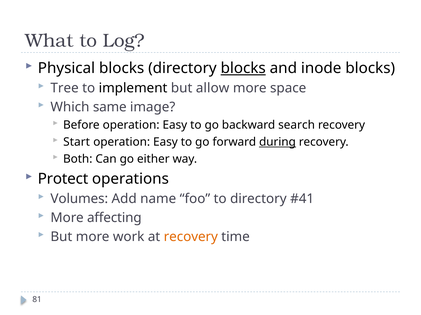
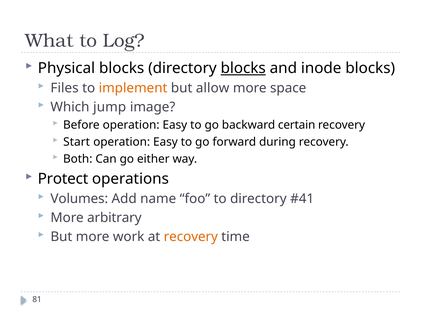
Tree: Tree -> Files
implement colour: black -> orange
same: same -> jump
search: search -> certain
during underline: present -> none
affecting: affecting -> arbitrary
